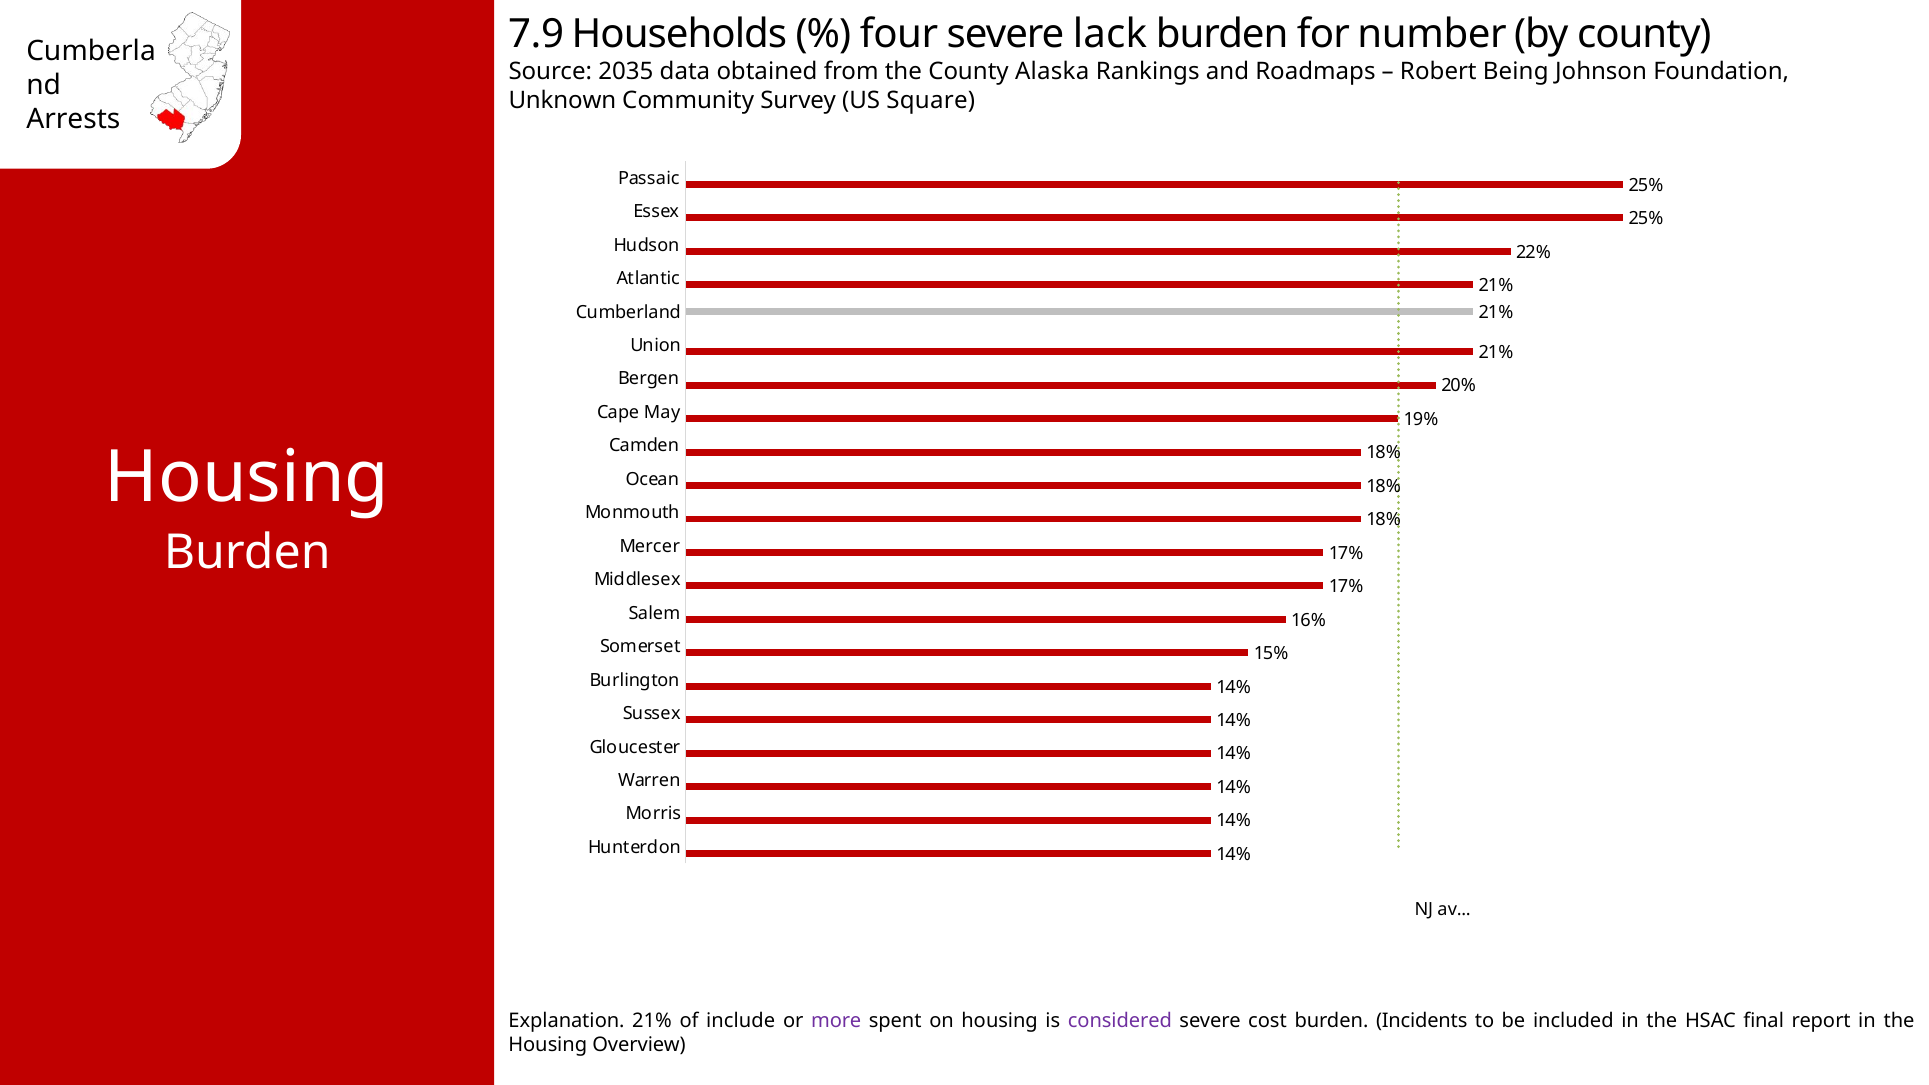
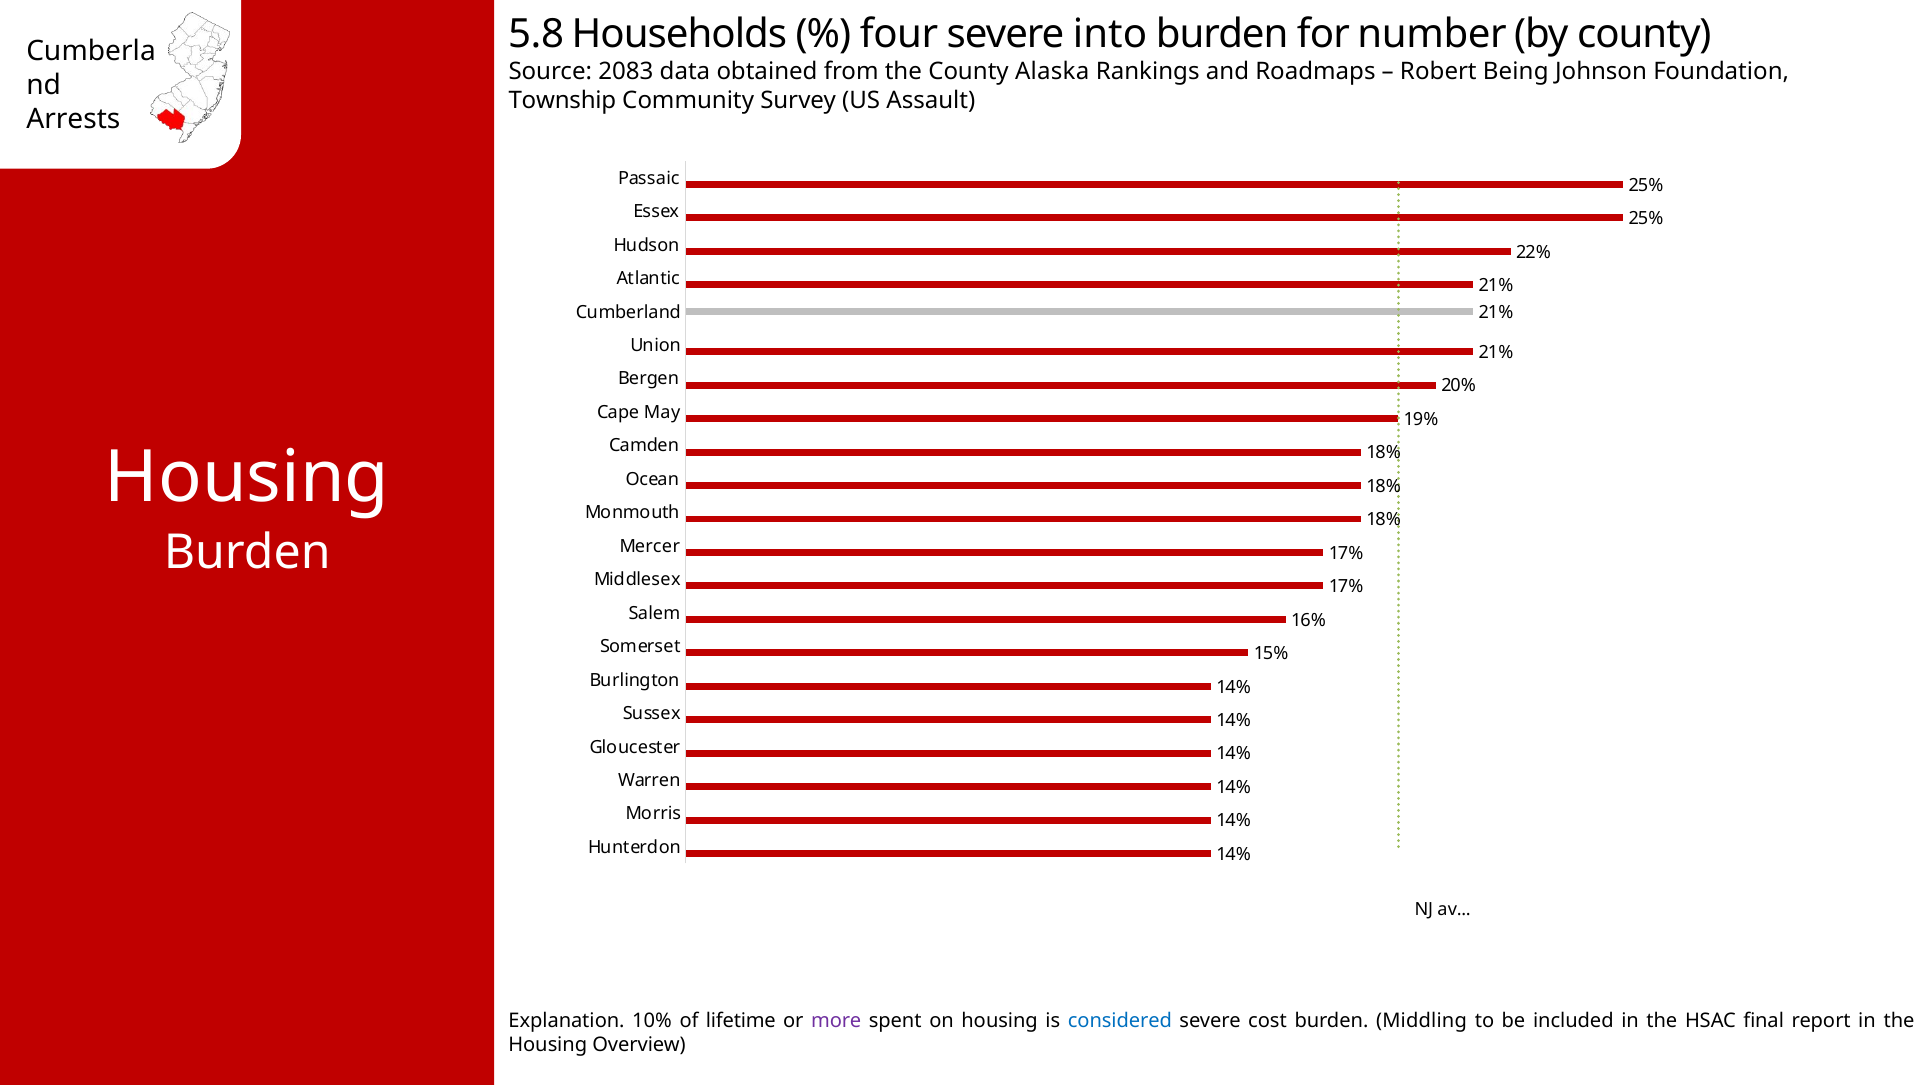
7.9: 7.9 -> 5.8
lack: lack -> into
2035: 2035 -> 2083
Unknown: Unknown -> Township
Square: Square -> Assault
Explanation 21%: 21% -> 10%
include: include -> lifetime
considered colour: purple -> blue
Incidents: Incidents -> Middling
